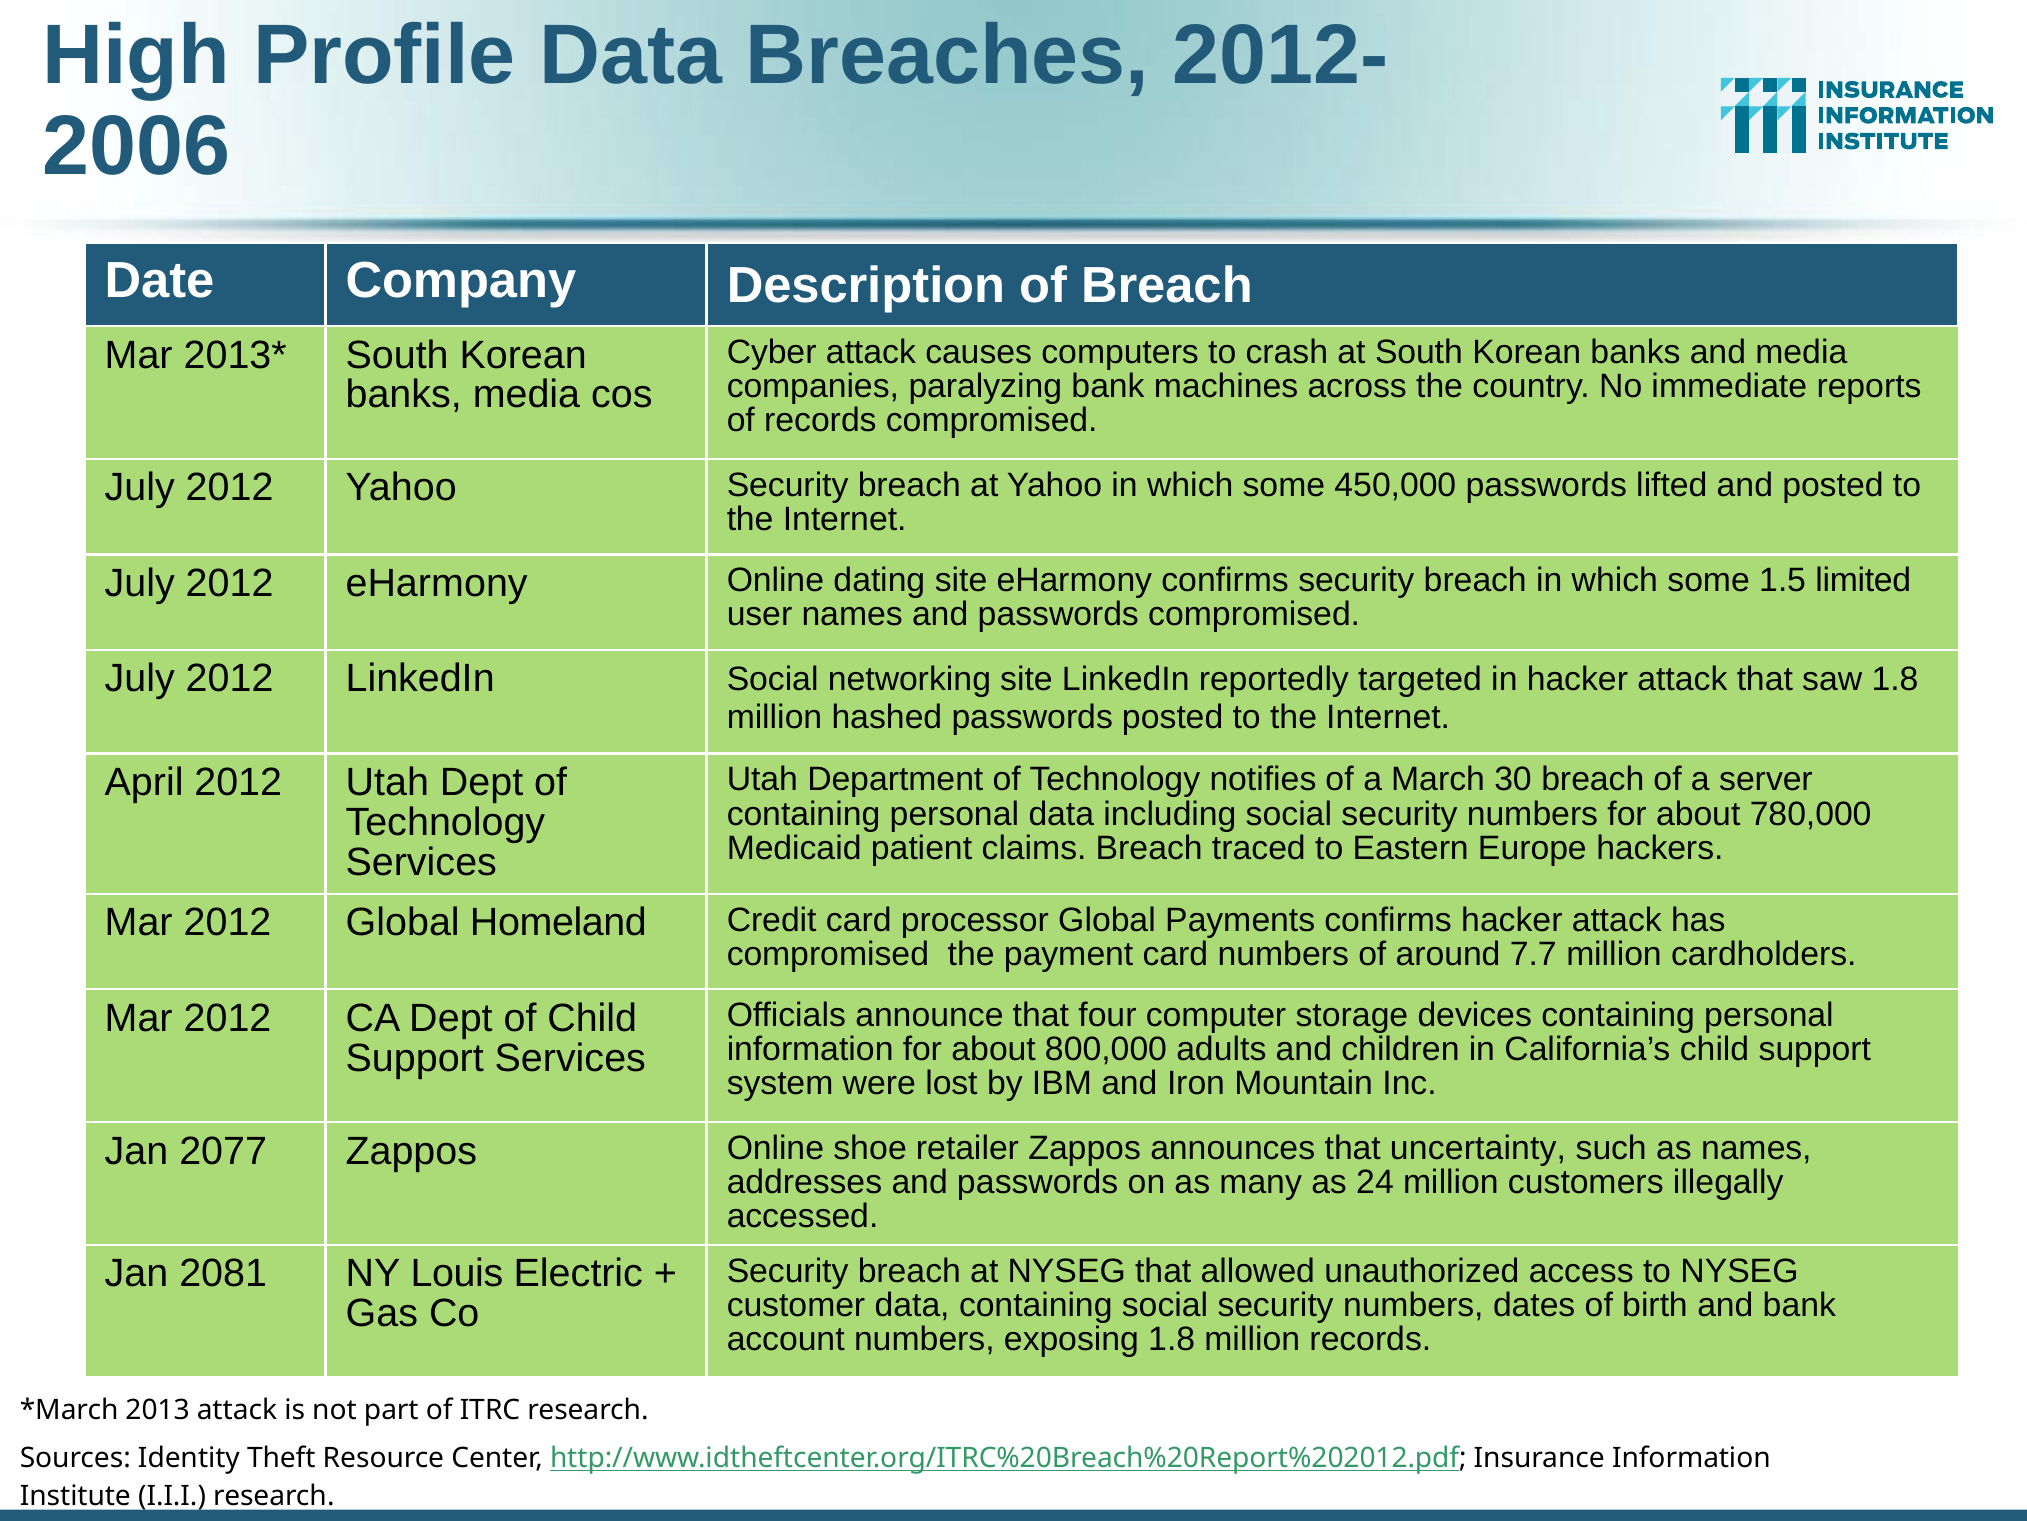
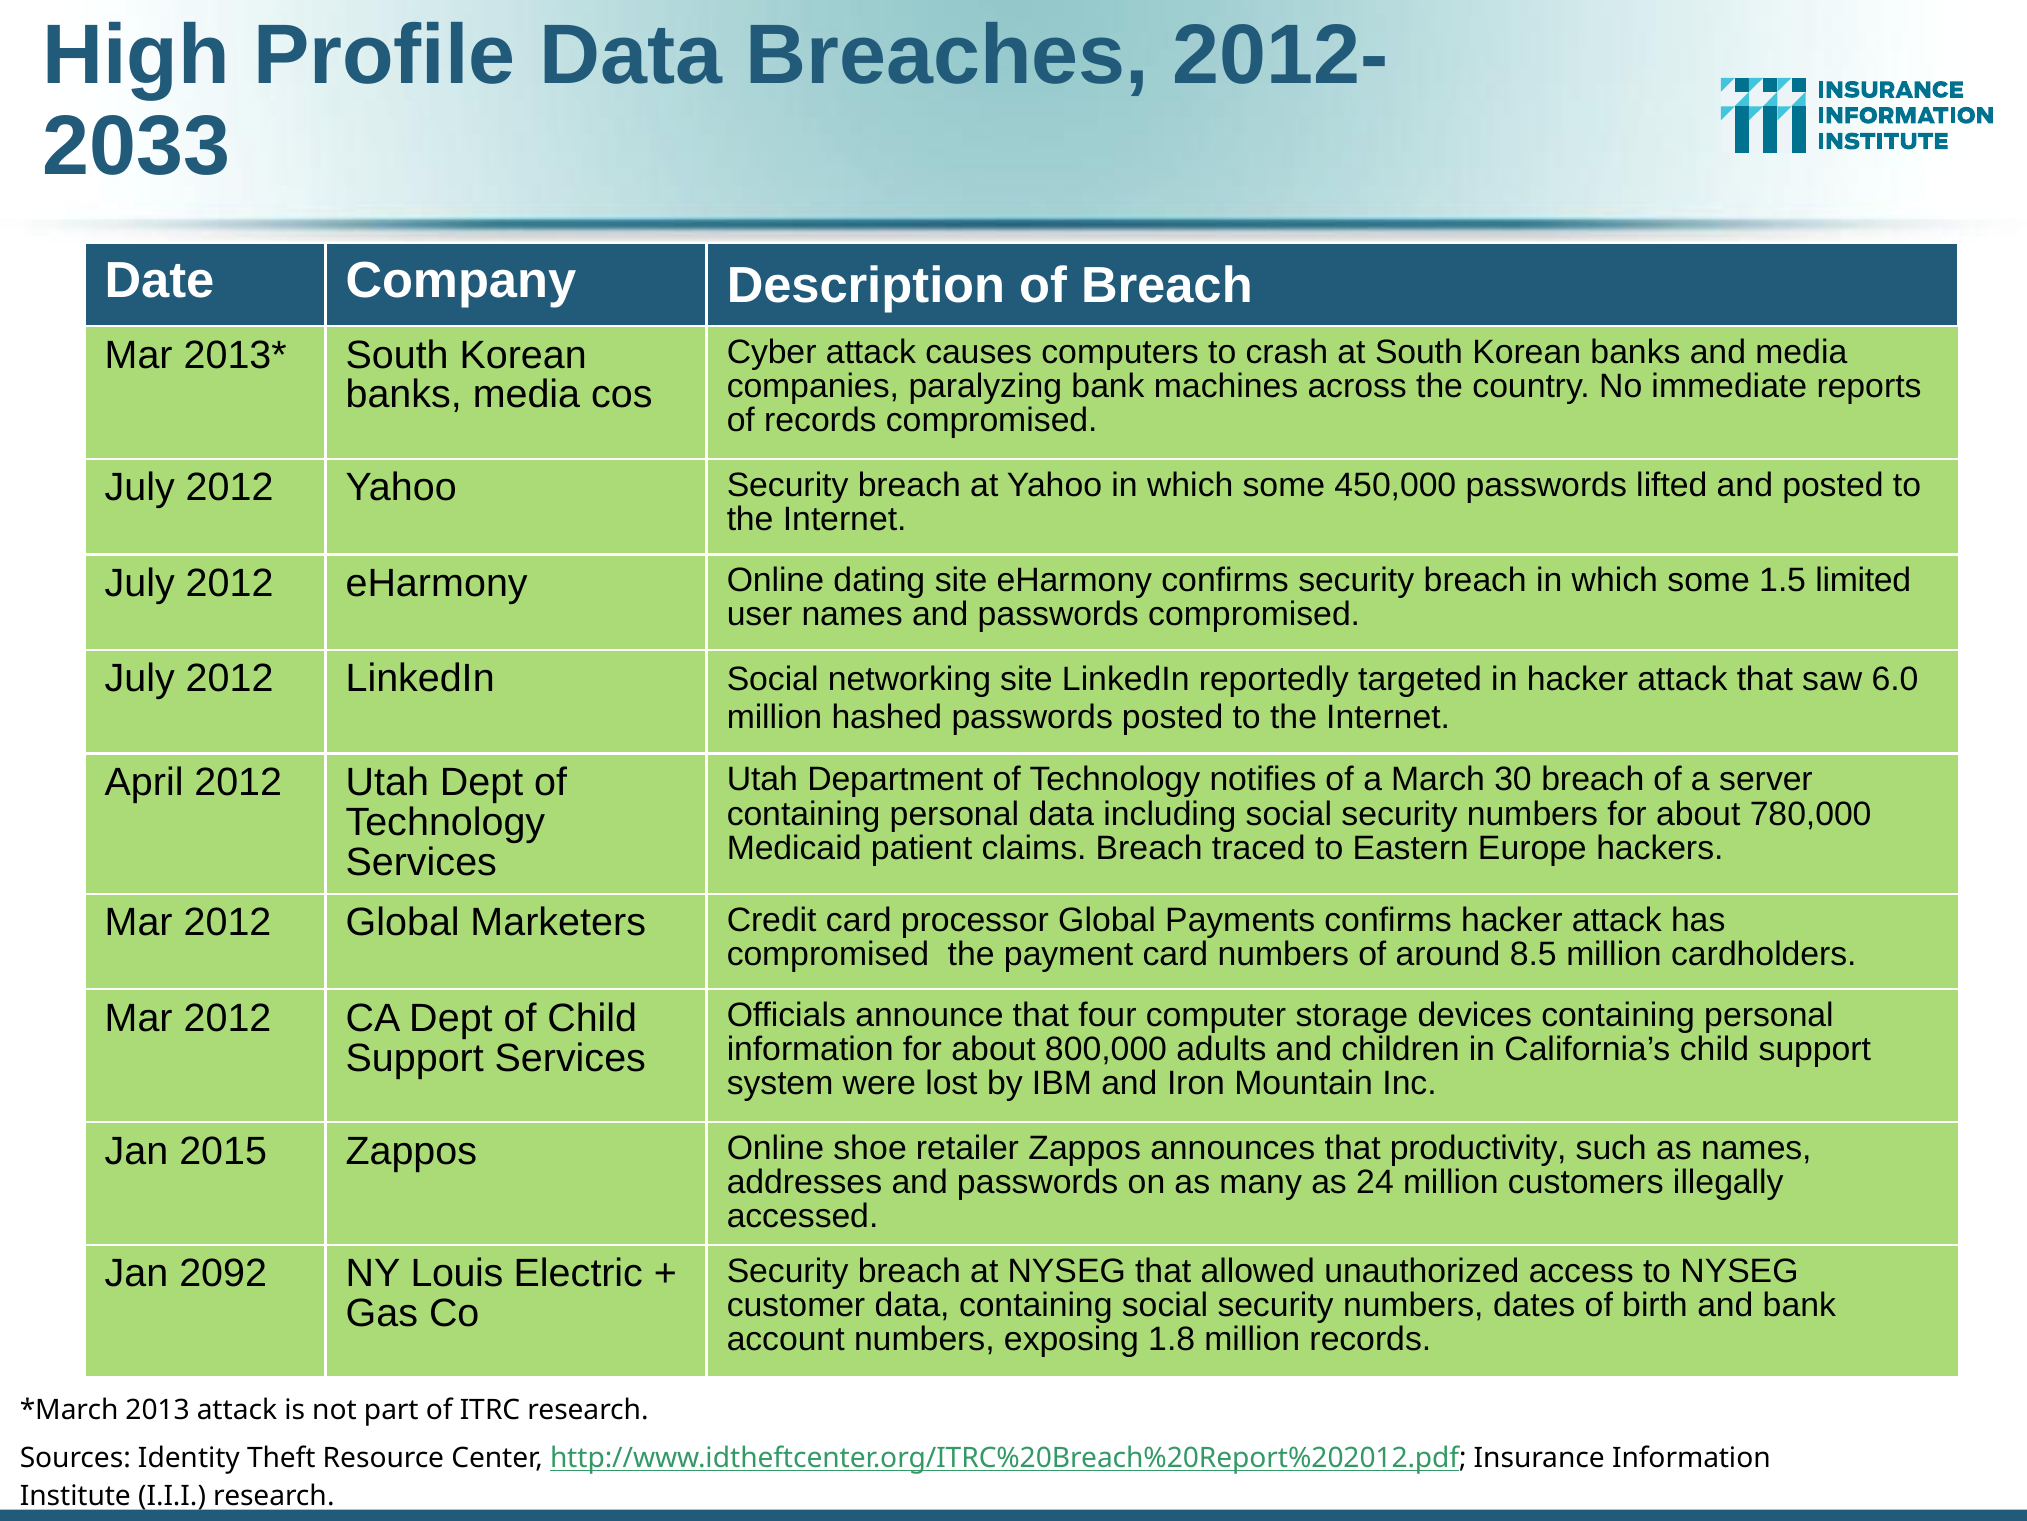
2006: 2006 -> 2033
saw 1.8: 1.8 -> 6.0
Homeland: Homeland -> Marketers
7.7: 7.7 -> 8.5
2077: 2077 -> 2015
uncertainty: uncertainty -> productivity
2081: 2081 -> 2092
